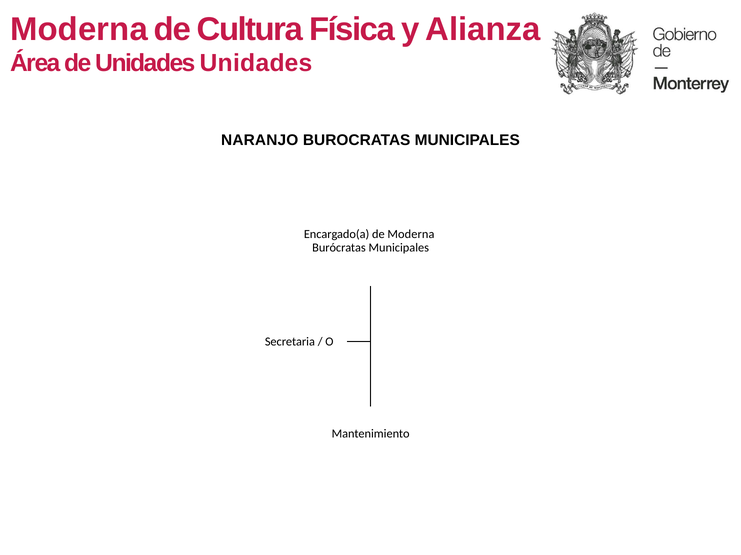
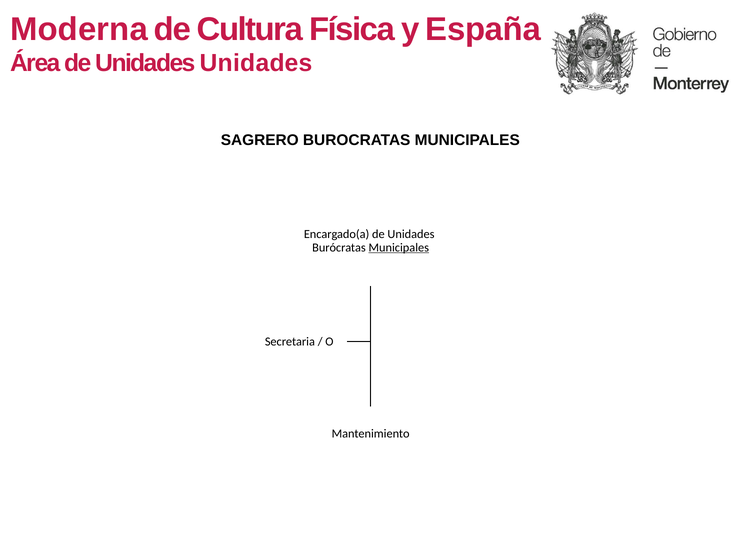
Alianza: Alianza -> España
NARANJO: NARANJO -> SAGRERO
Moderna at (411, 234): Moderna -> Unidades
Municipales at (399, 248) underline: none -> present
